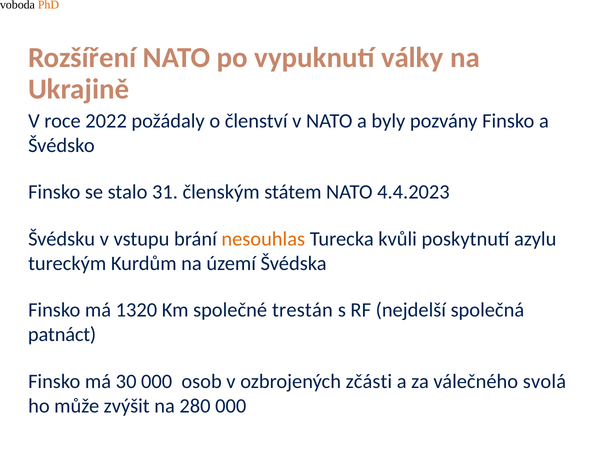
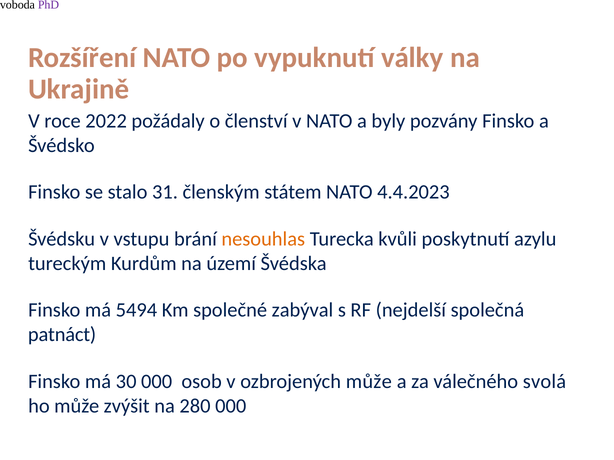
PhD colour: orange -> purple
1320: 1320 -> 5494
trestán: trestán -> zabýval
ozbrojených zčásti: zčásti -> může
